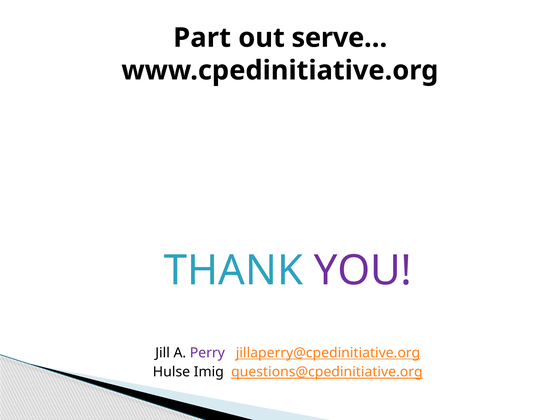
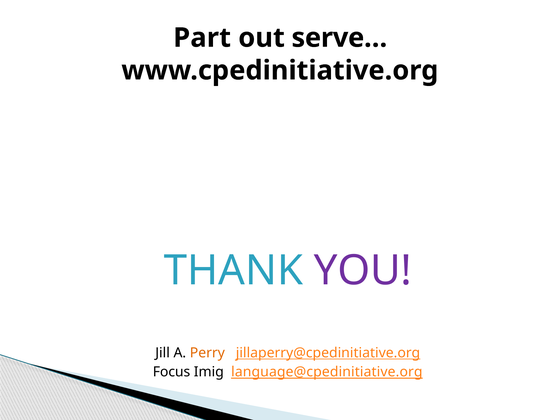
Perry colour: purple -> orange
Hulse: Hulse -> Focus
questions@cpedinitiative.org: questions@cpedinitiative.org -> language@cpedinitiative.org
